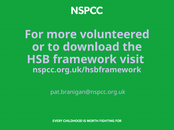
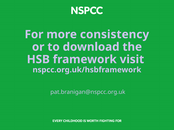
volunteered: volunteered -> consistency
